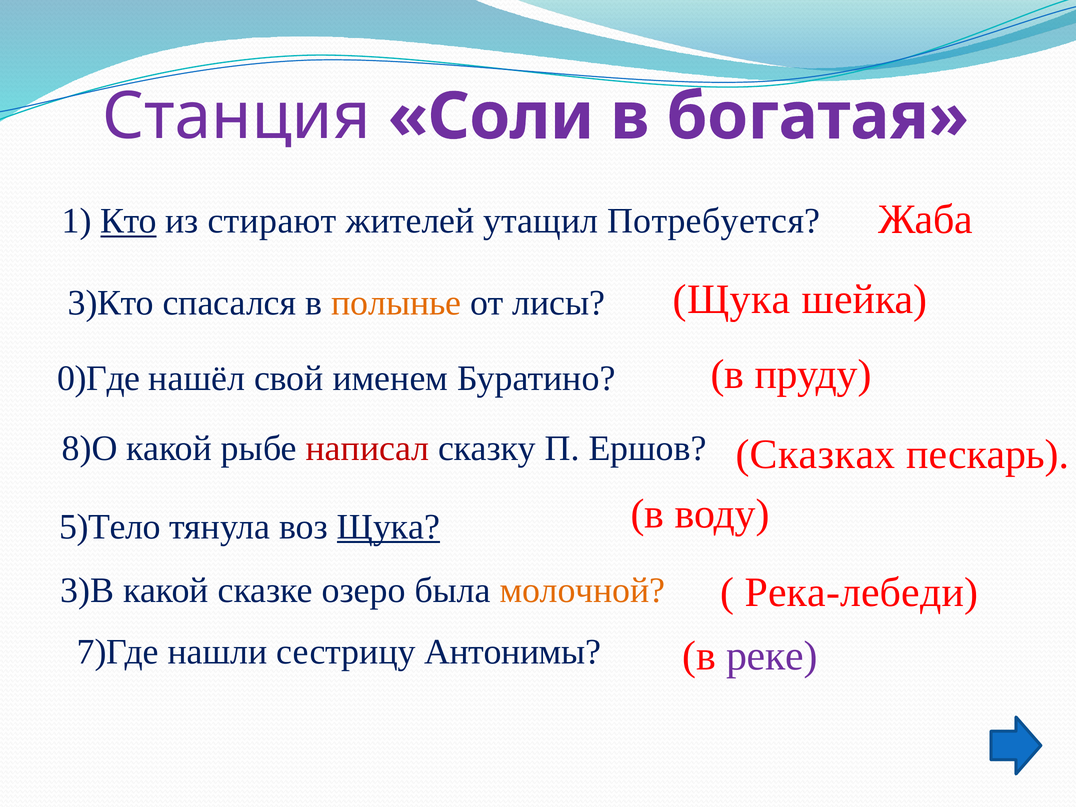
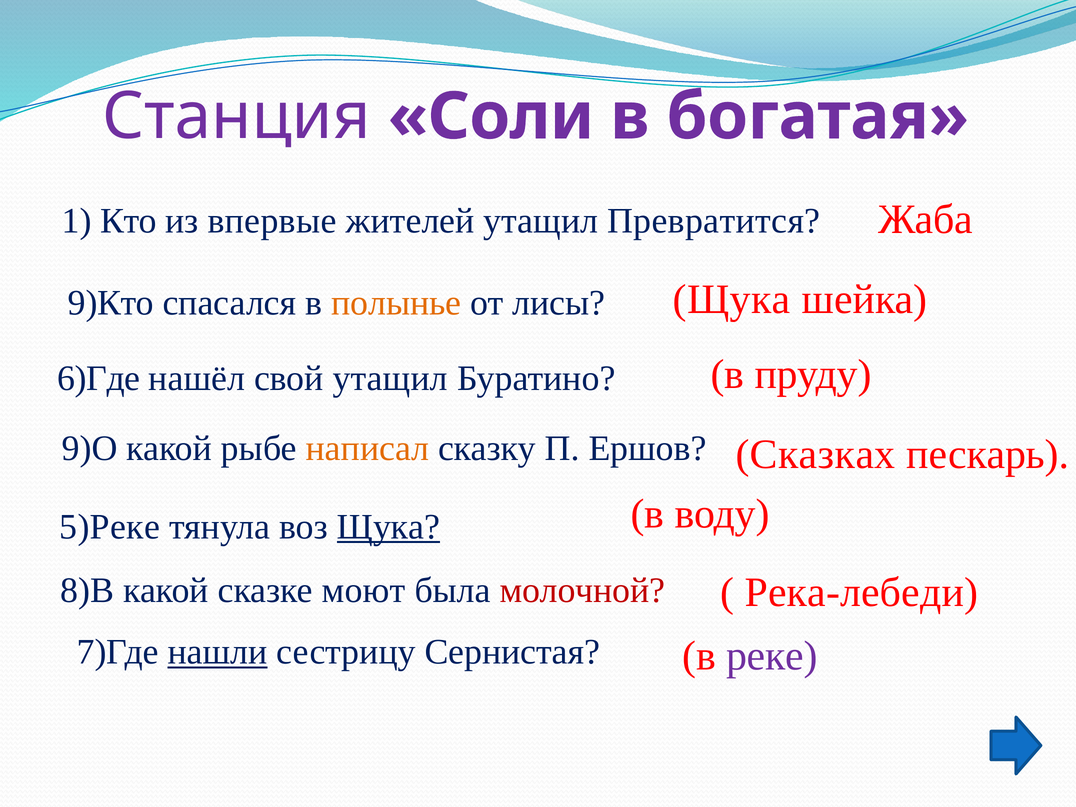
Кто underline: present -> none
стирают: стирают -> впервые
Потребуется: Потребуется -> Превратится
3)Кто: 3)Кто -> 9)Кто
0)Где: 0)Где -> 6)Где
свой именем: именем -> утащил
8)О: 8)О -> 9)О
написал colour: red -> orange
5)Тело: 5)Тело -> 5)Реке
3)В: 3)В -> 8)В
озеро: озеро -> моют
молочной colour: orange -> red
нашли underline: none -> present
Антонимы: Антонимы -> Сернистая
